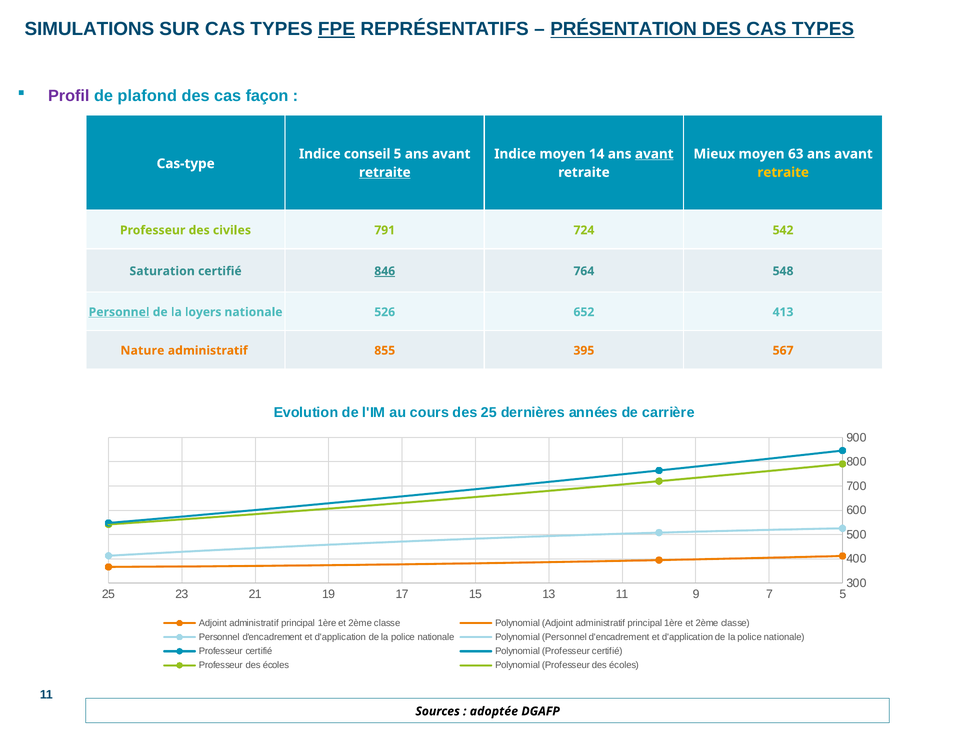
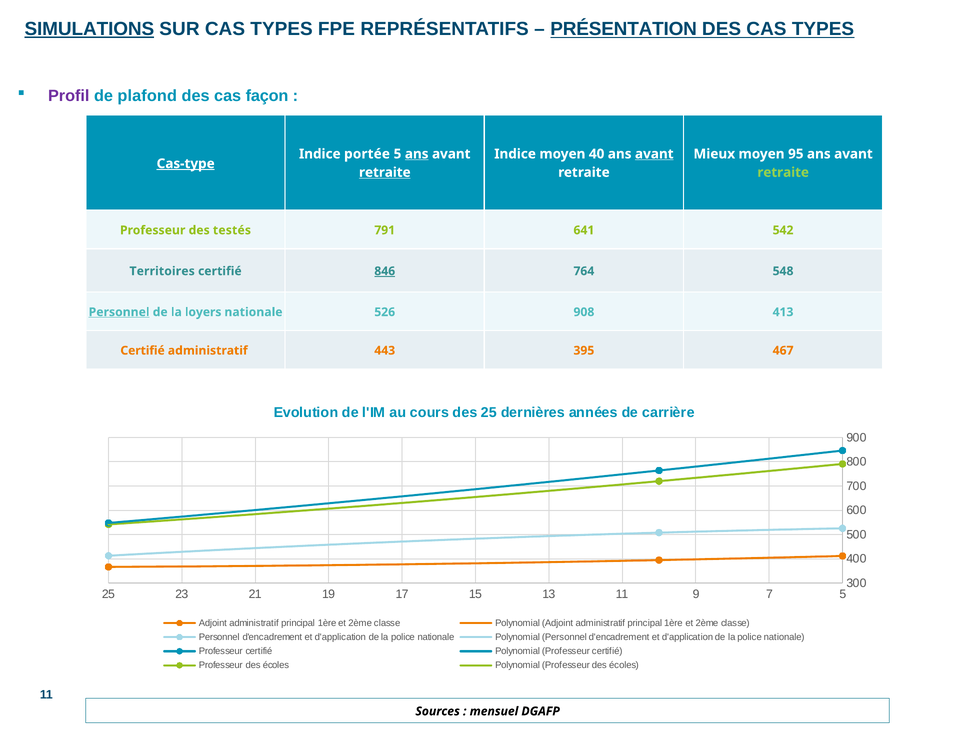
SIMULATIONS underline: none -> present
FPE underline: present -> none
conseil: conseil -> portée
ans at (417, 154) underline: none -> present
14: 14 -> 40
63: 63 -> 95
Cas-type underline: none -> present
retraite at (783, 172) colour: yellow -> light green
civiles: civiles -> testés
724: 724 -> 641
Saturation: Saturation -> Territoires
652: 652 -> 908
Nature at (142, 350): Nature -> Certifié
855: 855 -> 443
567: 567 -> 467
adoptée: adoptée -> mensuel
